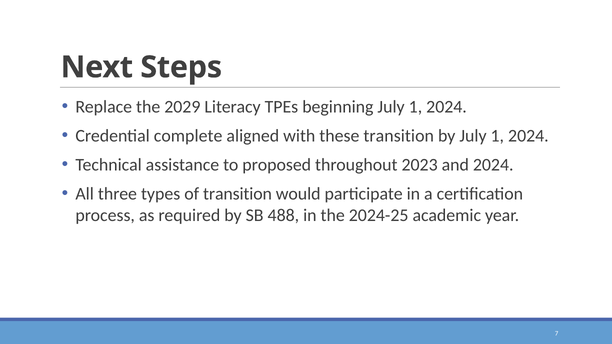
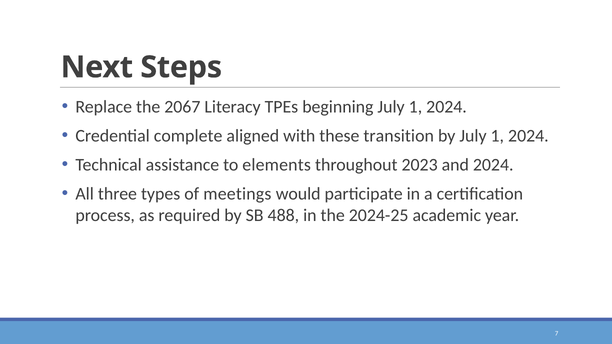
2029: 2029 -> 2067
proposed: proposed -> elements
of transition: transition -> meetings
